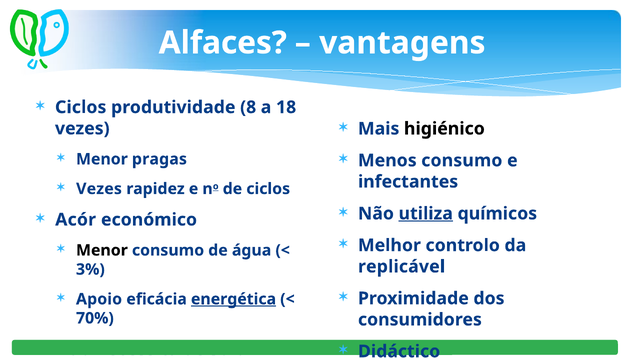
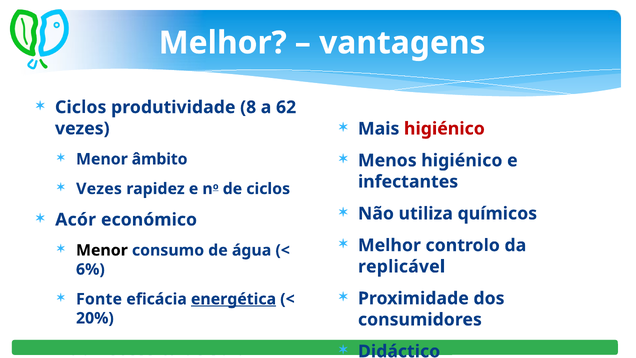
Alfaces at (223, 43): Alfaces -> Melhor
18: 18 -> 62
higiénico at (444, 129) colour: black -> red
pragas: pragas -> âmbito
Menos consumo: consumo -> higiénico
utiliza underline: present -> none
3%: 3% -> 6%
Apoio: Apoio -> Fonte
70%: 70% -> 20%
